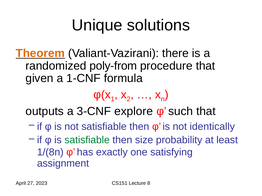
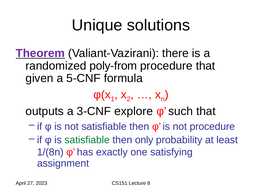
Theorem colour: orange -> purple
1-CNF: 1-CNF -> 5-CNF
not identically: identically -> procedure
size: size -> only
